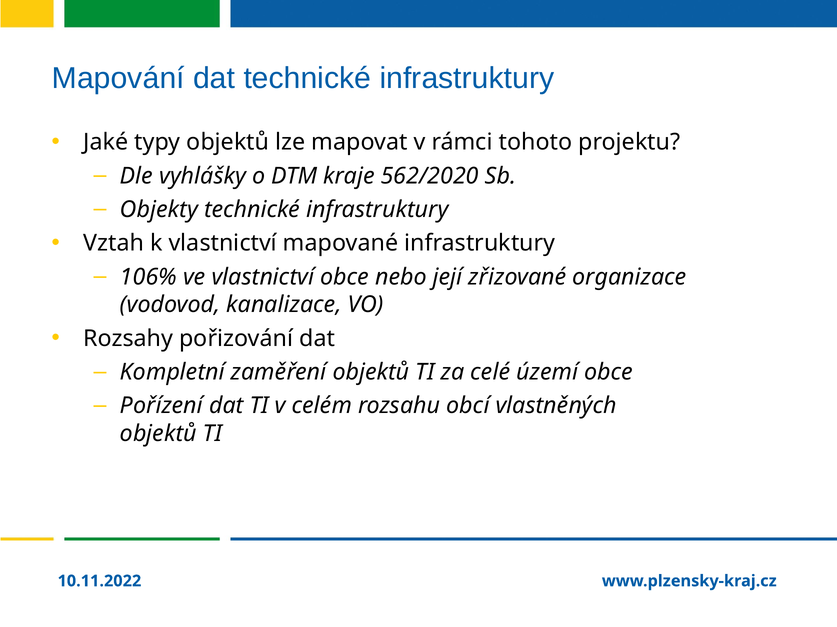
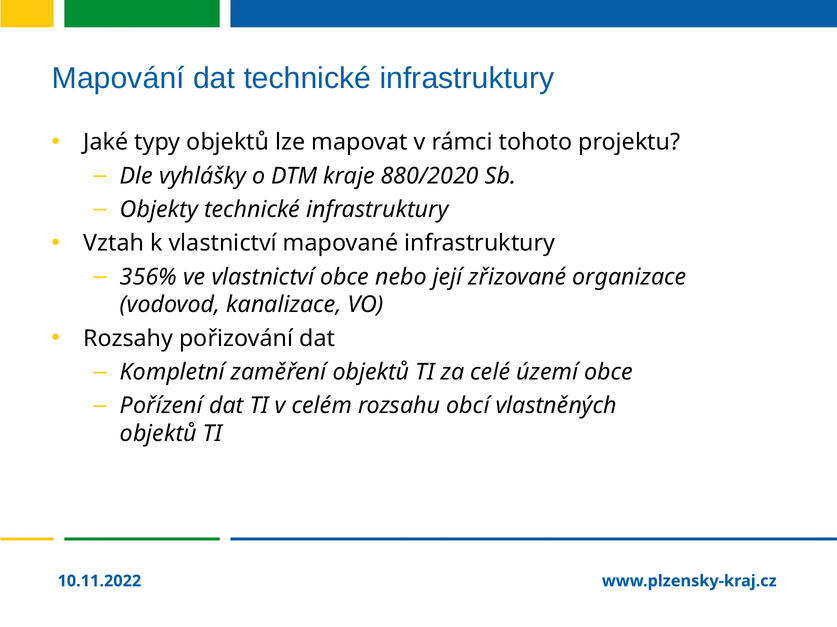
562/2020: 562/2020 -> 880/2020
106%: 106% -> 356%
